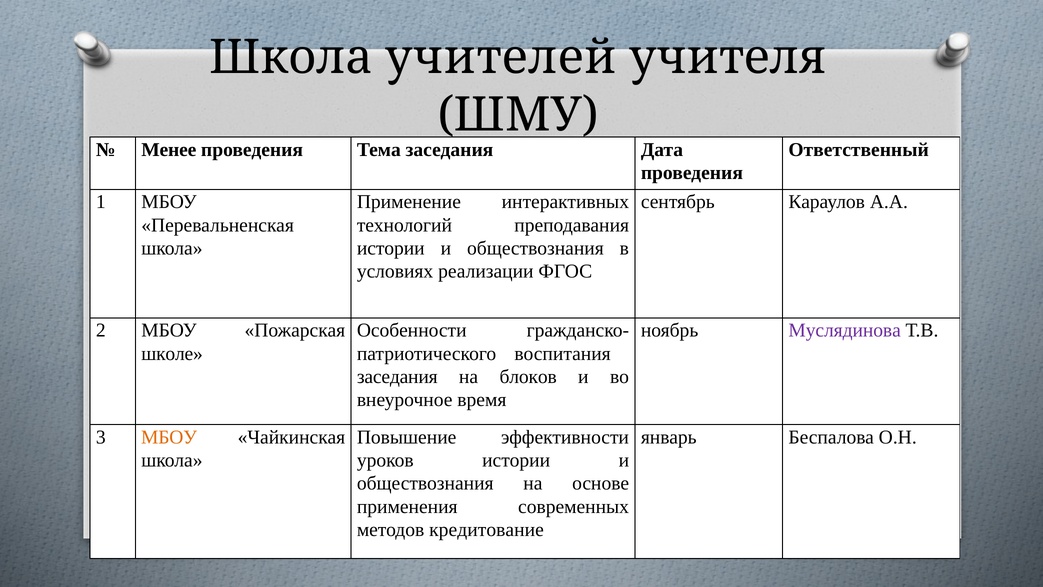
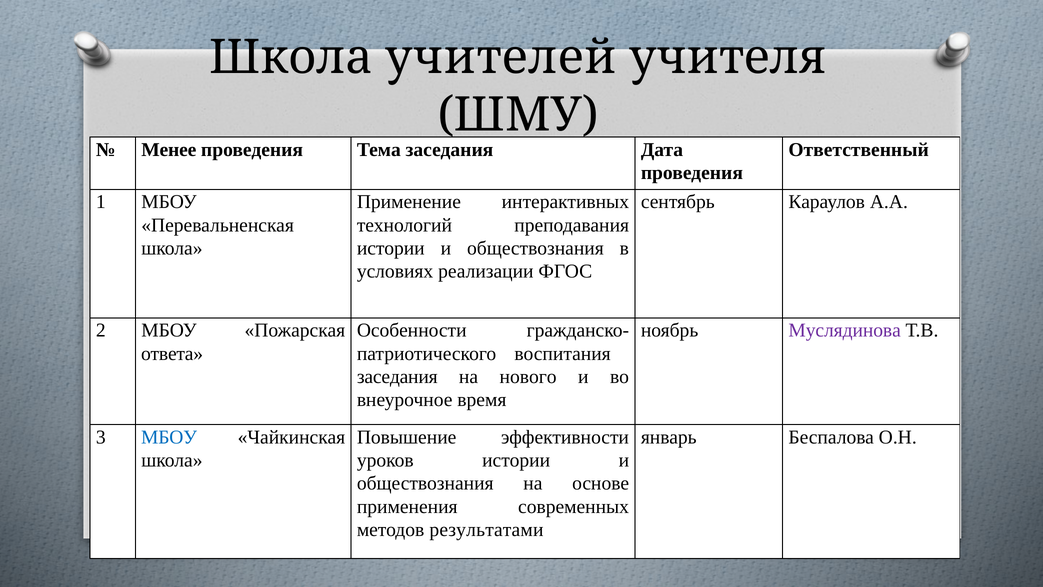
школе: школе -> ответа
блоков: блоков -> нового
МБОУ at (169, 437) colour: orange -> blue
кредитование: кредитование -> результатами
